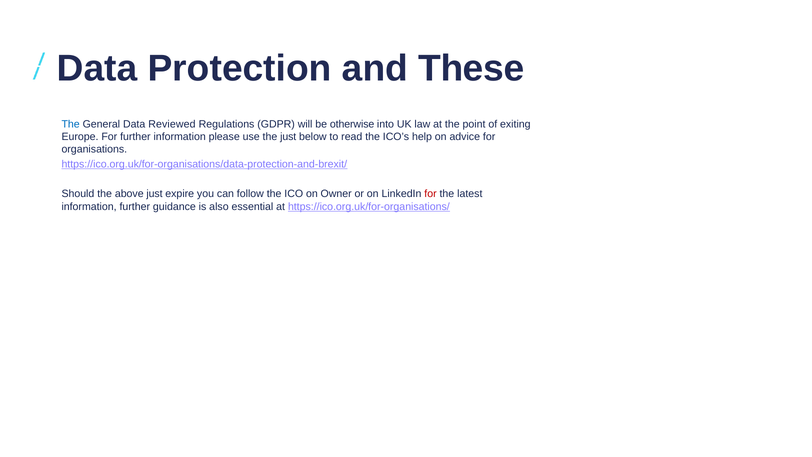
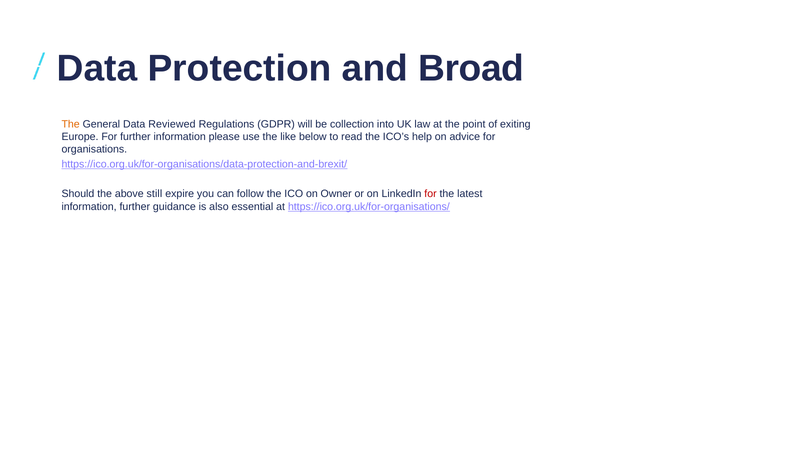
These: These -> Broad
The at (71, 124) colour: blue -> orange
otherwise: otherwise -> collection
the just: just -> like
above just: just -> still
